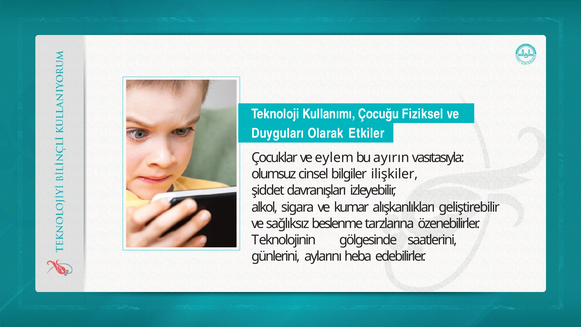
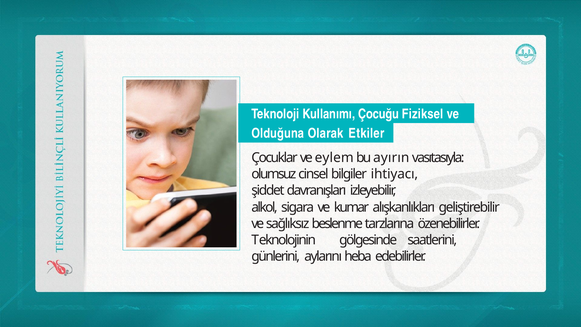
Duyguları: Duyguları -> Olduğuna
ilişkiler: ilişkiler -> ihtiyacı
